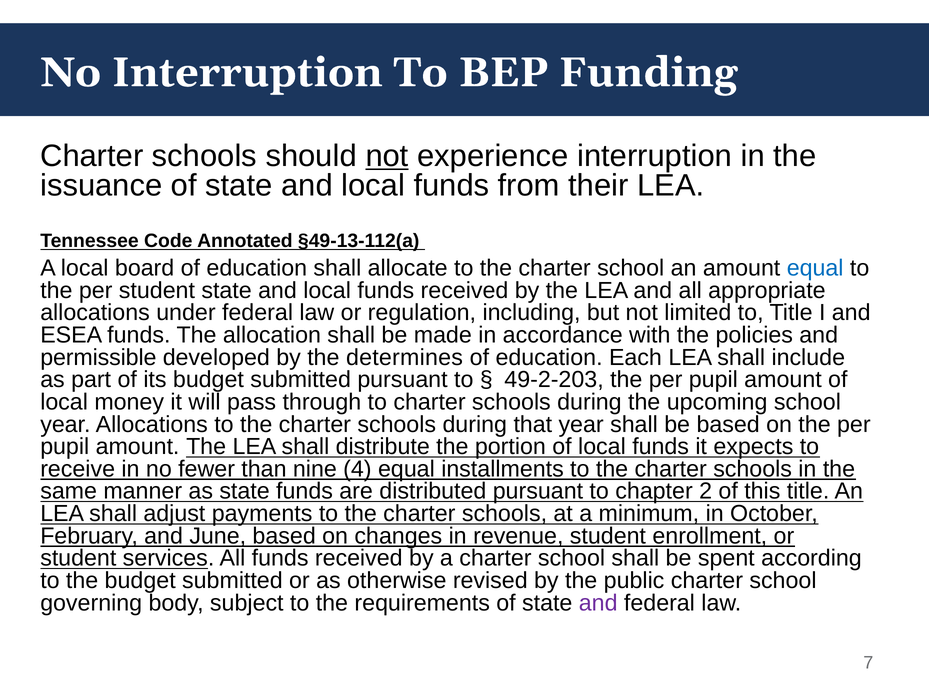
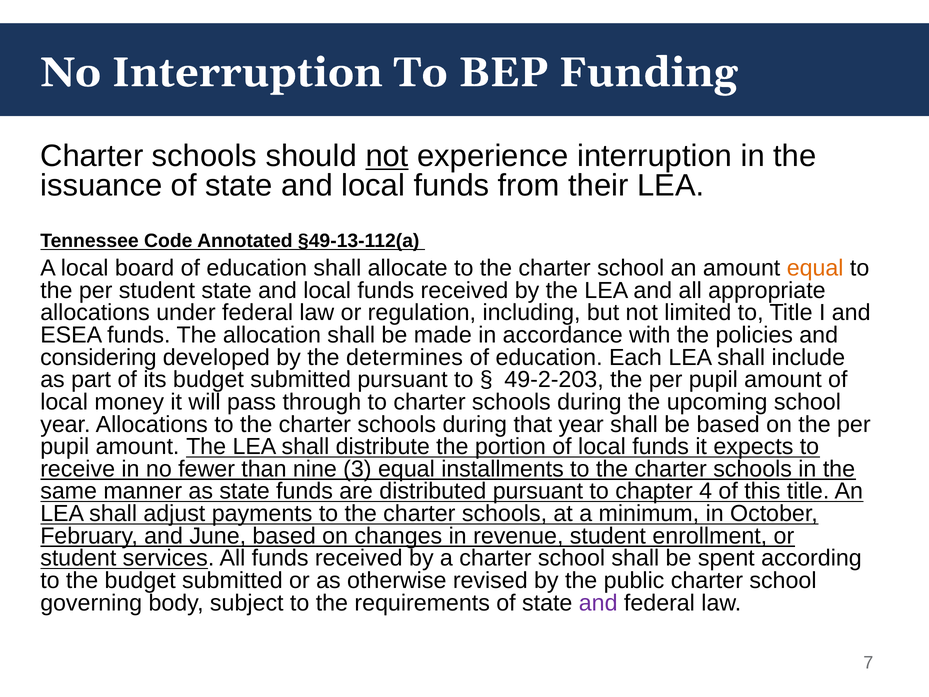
equal at (815, 268) colour: blue -> orange
permissible: permissible -> considering
4: 4 -> 3
2: 2 -> 4
